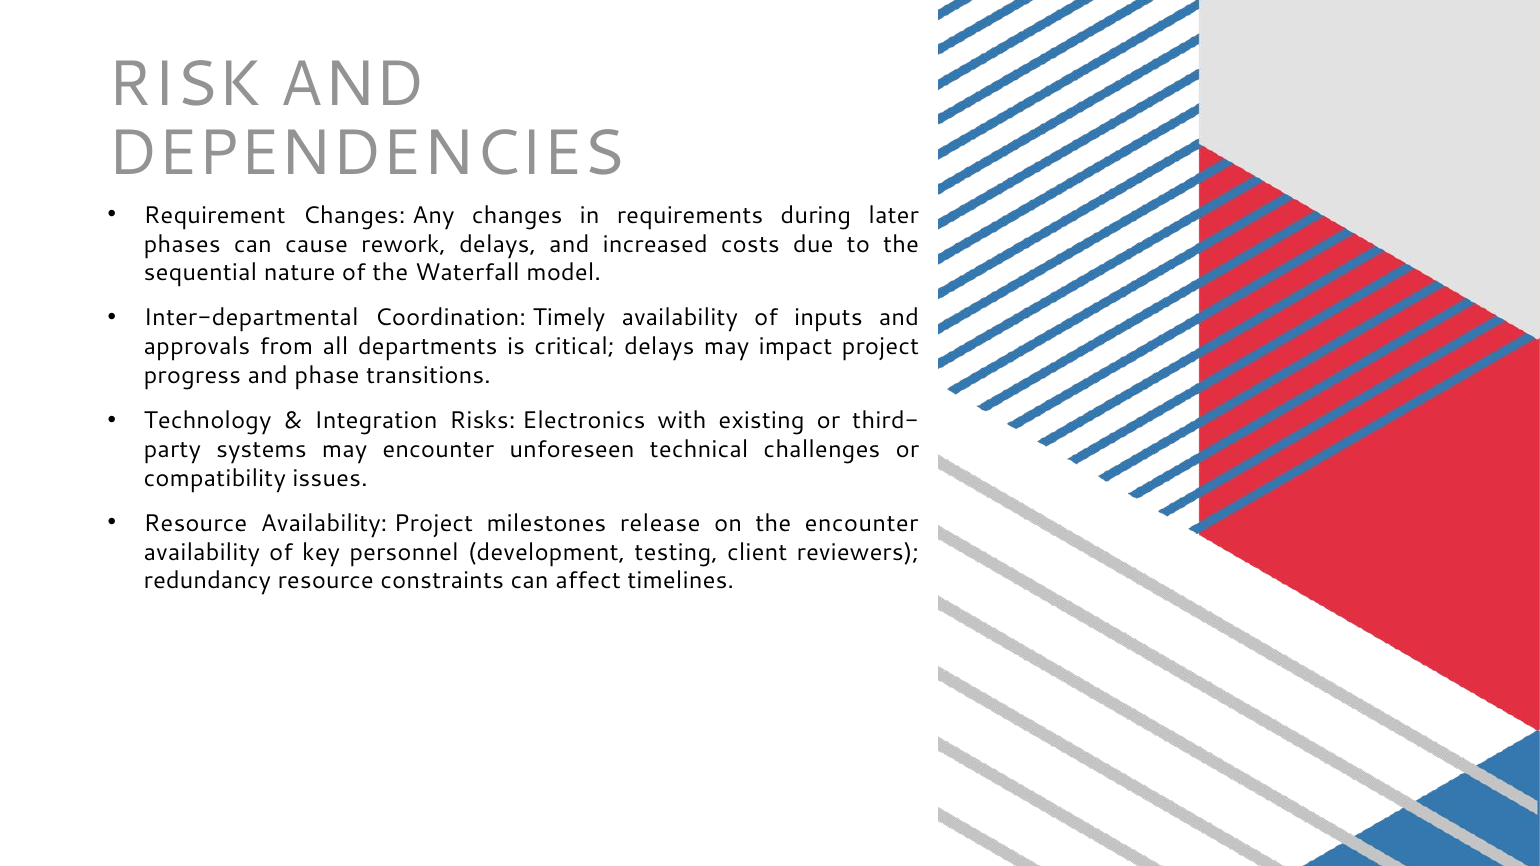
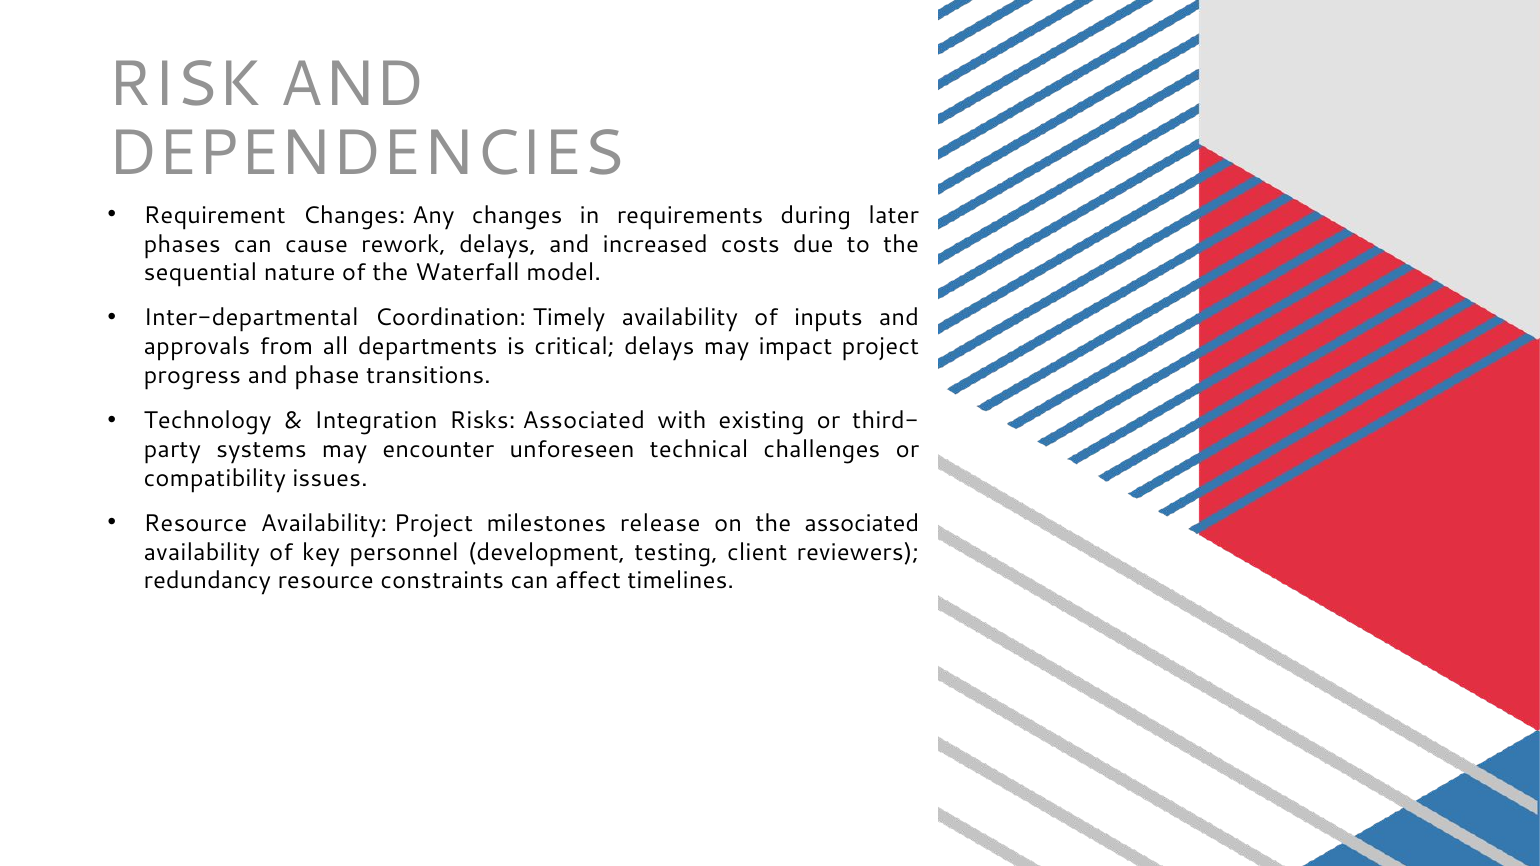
Risks Electronics: Electronics -> Associated
the encounter: encounter -> associated
